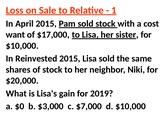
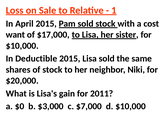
Reinvested: Reinvested -> Deductible
2019: 2019 -> 2011
